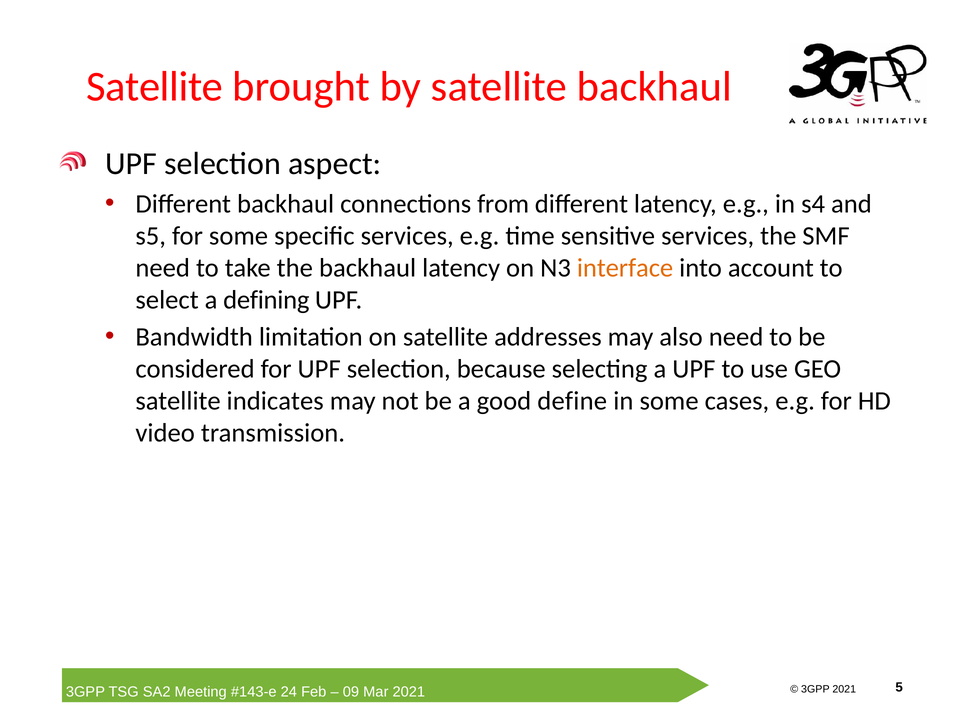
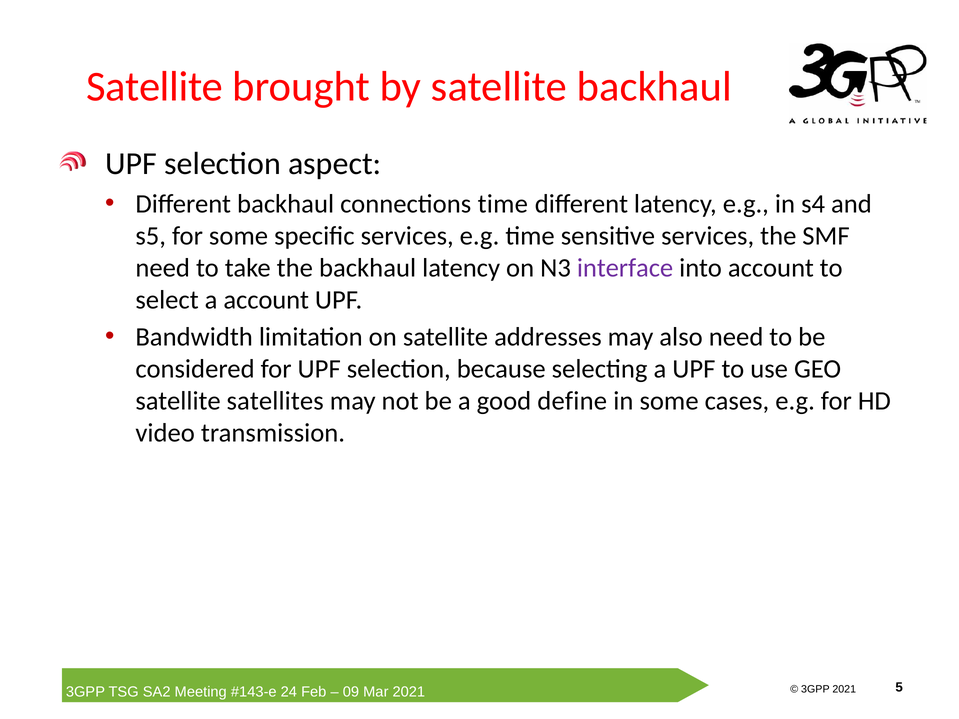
connections from: from -> time
interface colour: orange -> purple
a defining: defining -> account
indicates: indicates -> satellites
